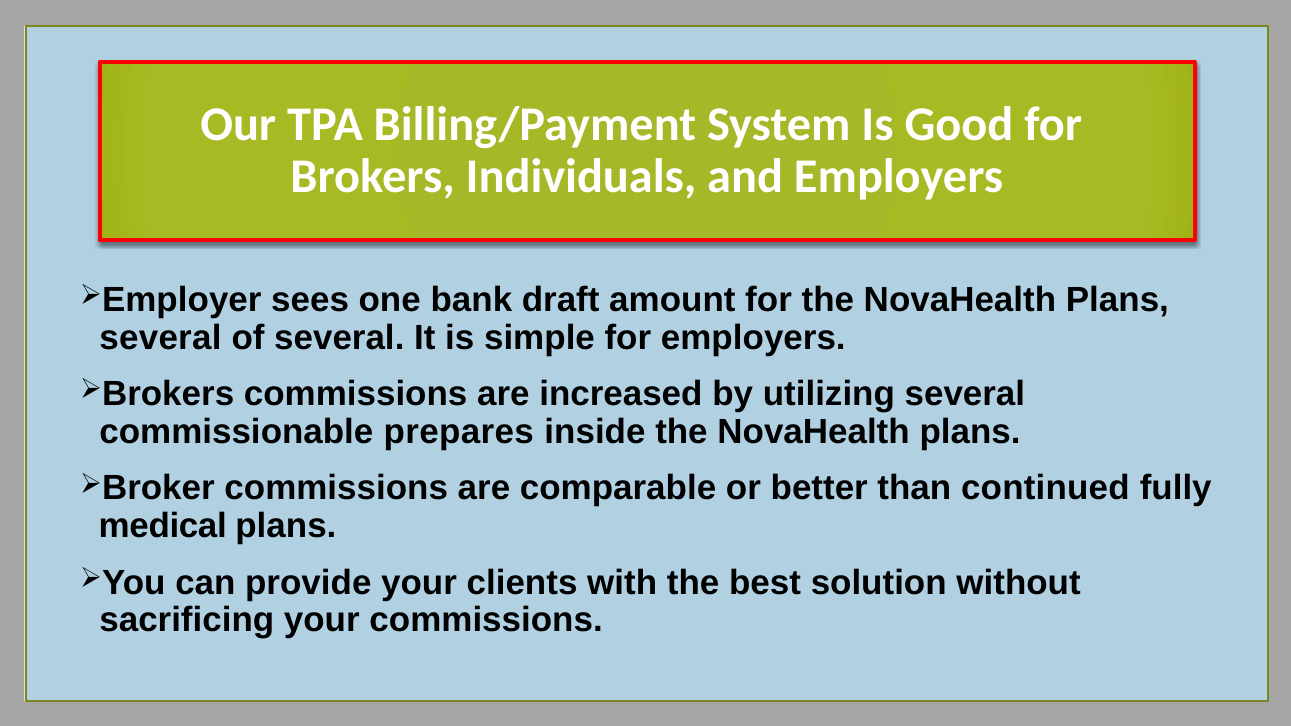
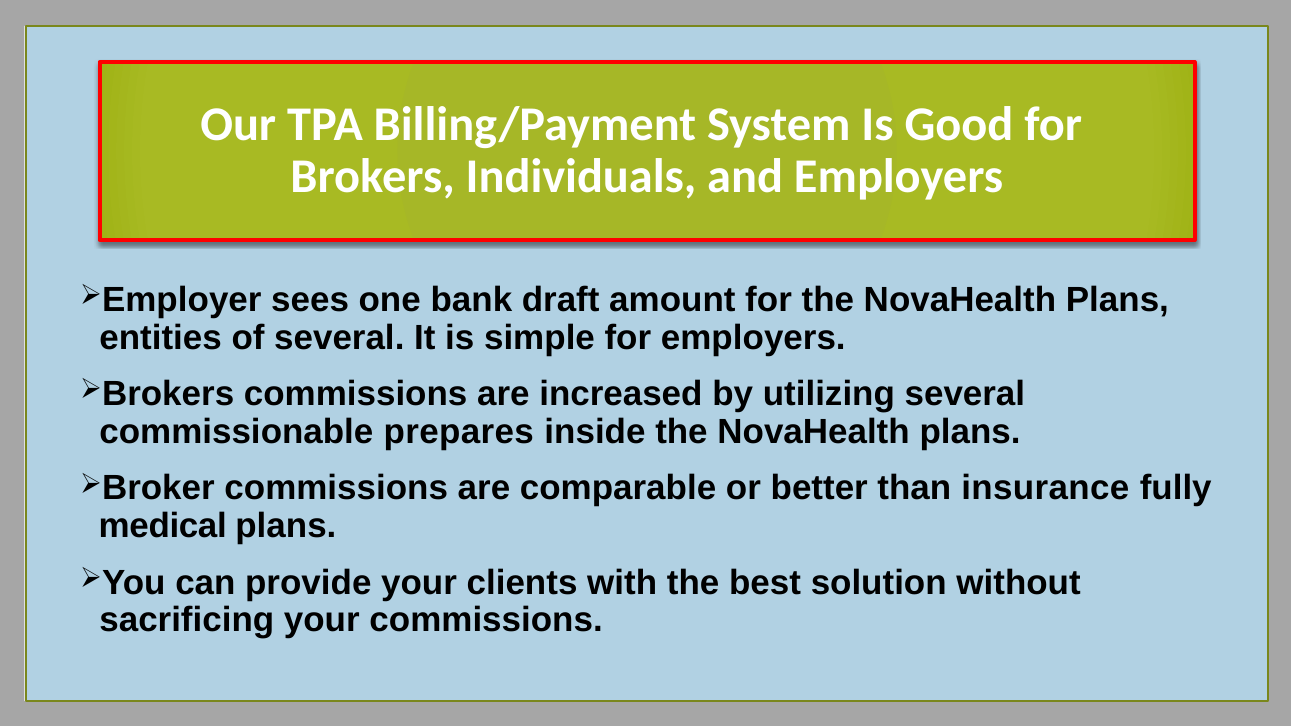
several at (160, 338): several -> entities
continued: continued -> insurance
